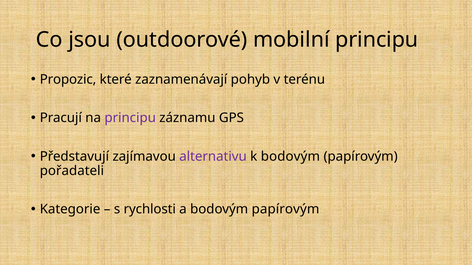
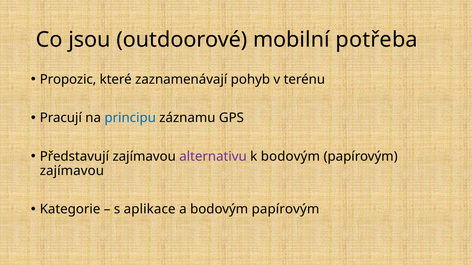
mobilní principu: principu -> potřeba
principu at (130, 118) colour: purple -> blue
pořadateli at (72, 171): pořadateli -> zajímavou
rychlosti: rychlosti -> aplikace
